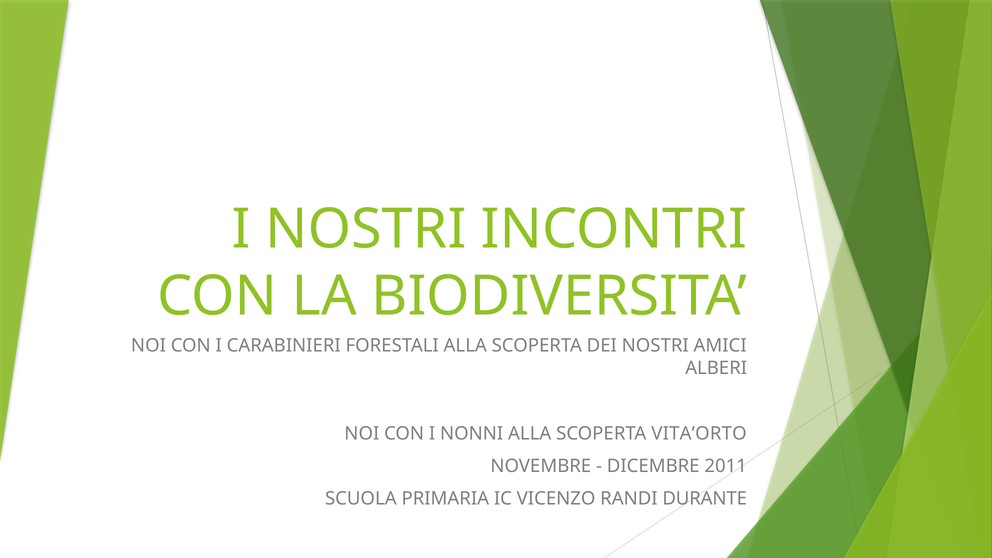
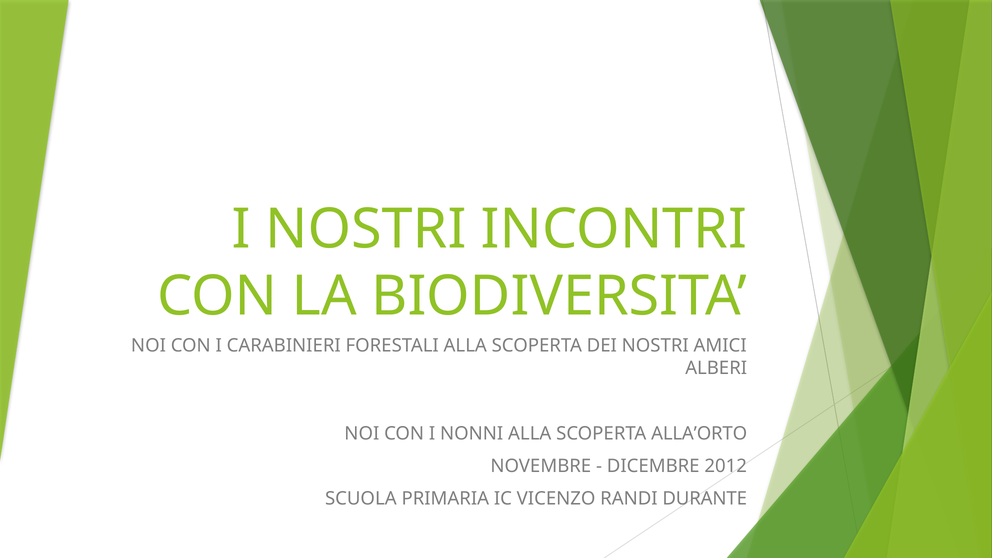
VITA’ORTO: VITA’ORTO -> ALLA’ORTO
2011: 2011 -> 2012
